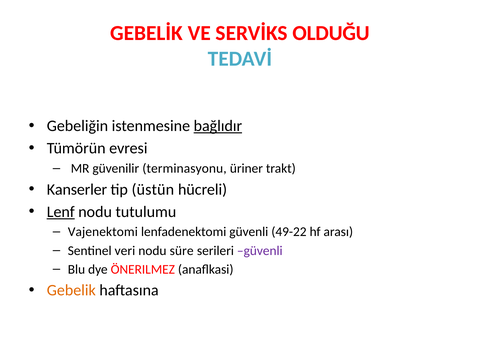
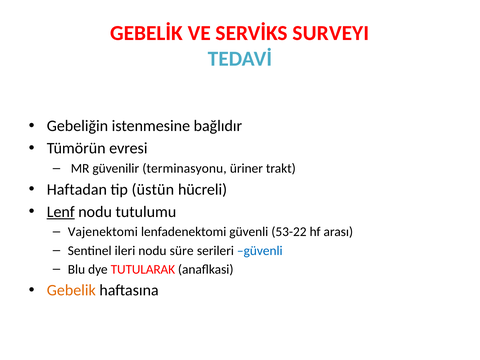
OLDUĞU: OLDUĞU -> SURVEYI
bağlıdır underline: present -> none
Kanserler: Kanserler -> Haftadan
49-22: 49-22 -> 53-22
veri: veri -> ileri
güvenli at (260, 251) colour: purple -> blue
ÖNERILMEZ: ÖNERILMEZ -> TUTULARAK
